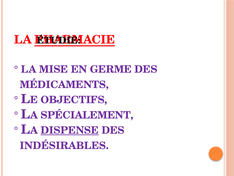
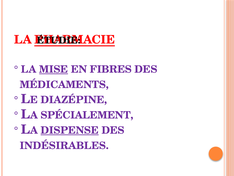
MISE underline: none -> present
GERME: GERME -> FIBRES
OBJECTIFS: OBJECTIFS -> DIAZÉPINE
